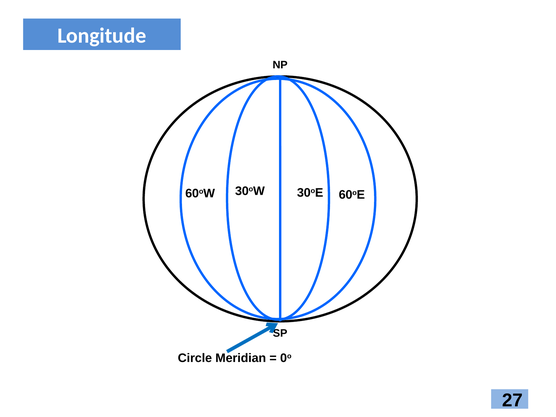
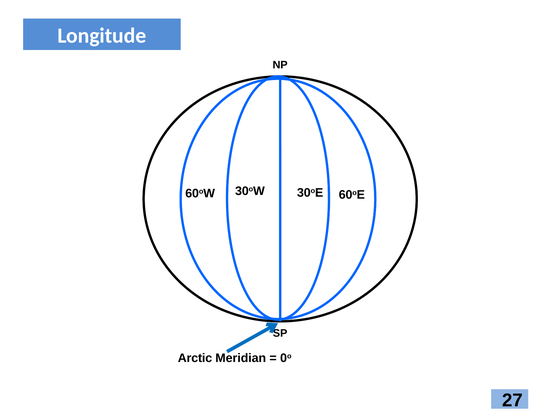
Circle: Circle -> Arctic
